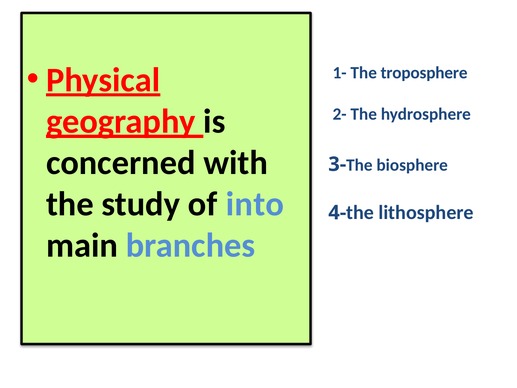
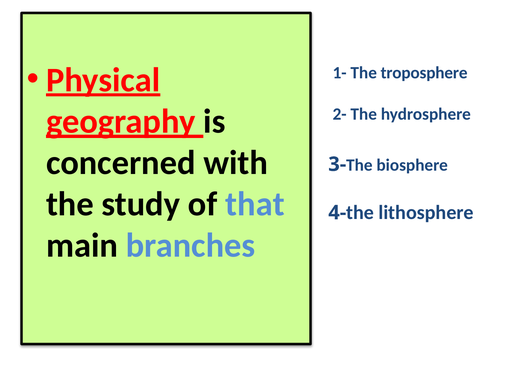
into: into -> that
